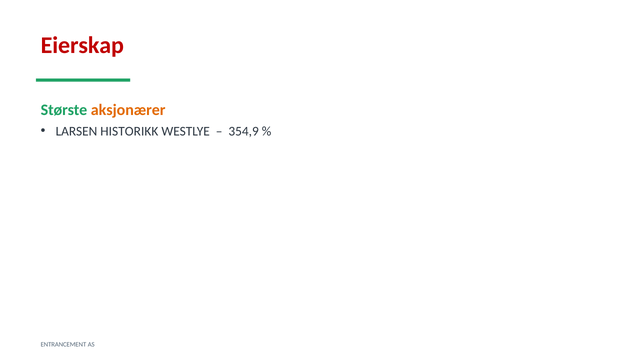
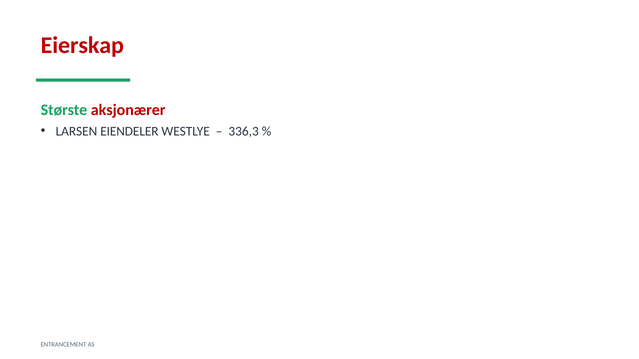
aksjonærer colour: orange -> red
HISTORIKK: HISTORIKK -> EIENDELER
354,9: 354,9 -> 336,3
